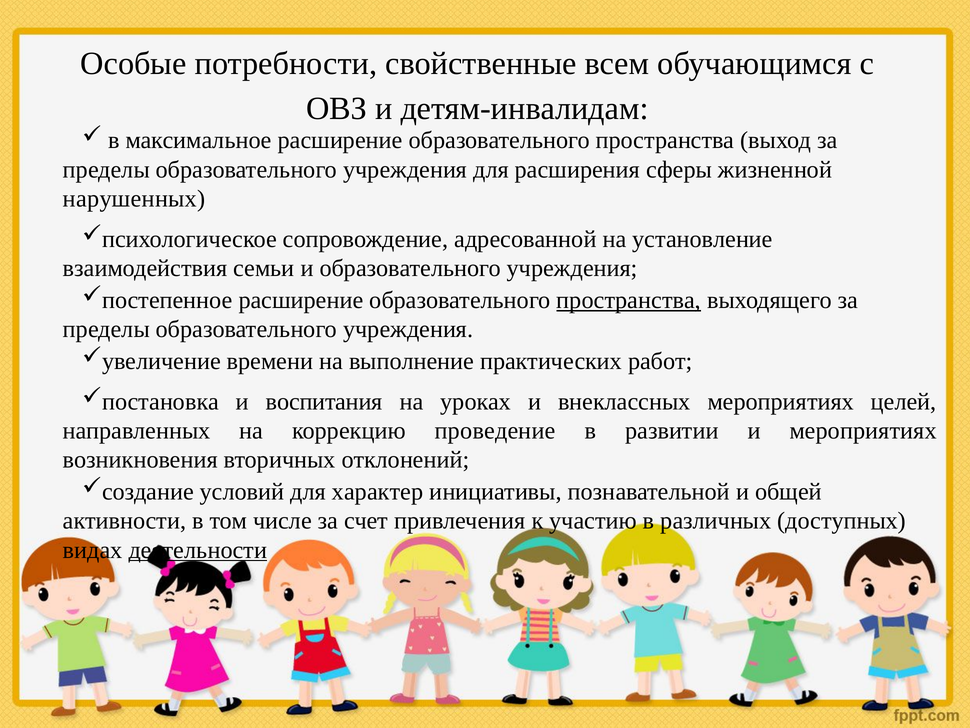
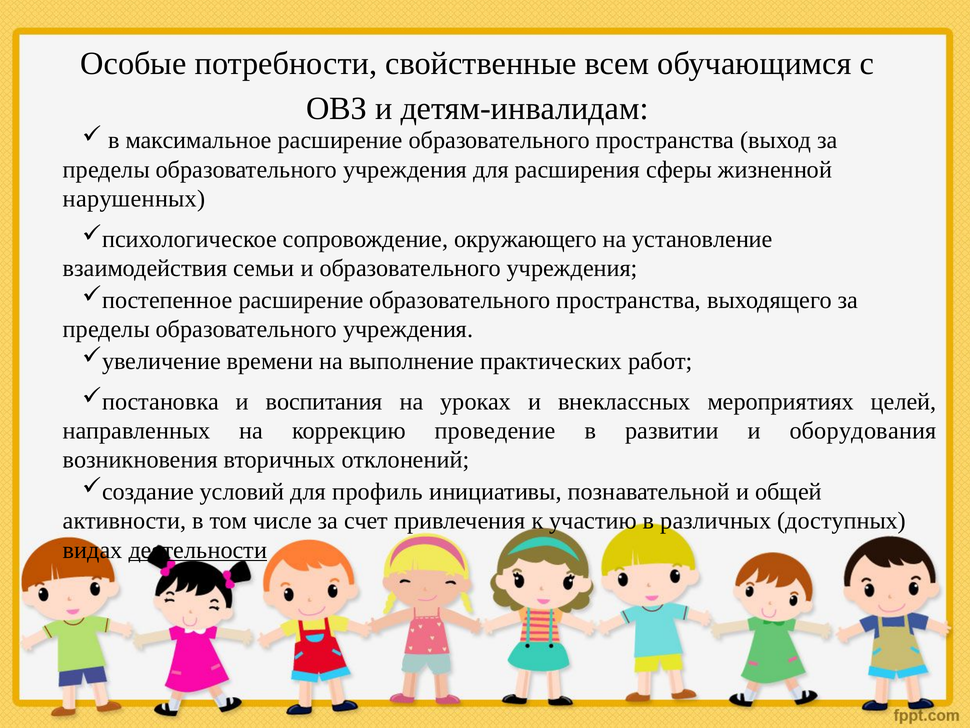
адресованной: адресованной -> окружающего
пространства at (629, 300) underline: present -> none
и мероприятиях: мероприятиях -> оборудования
характер: характер -> профиль
